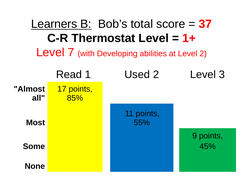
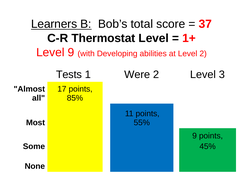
Level 7: 7 -> 9
Read: Read -> Tests
Used: Used -> Were
